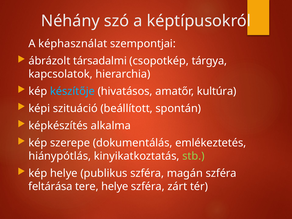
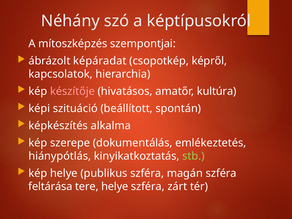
képhasználat: képhasználat -> mítoszképzés
társadalmi: társadalmi -> képáradat
tárgya: tárgya -> képről
készítője colour: light blue -> pink
